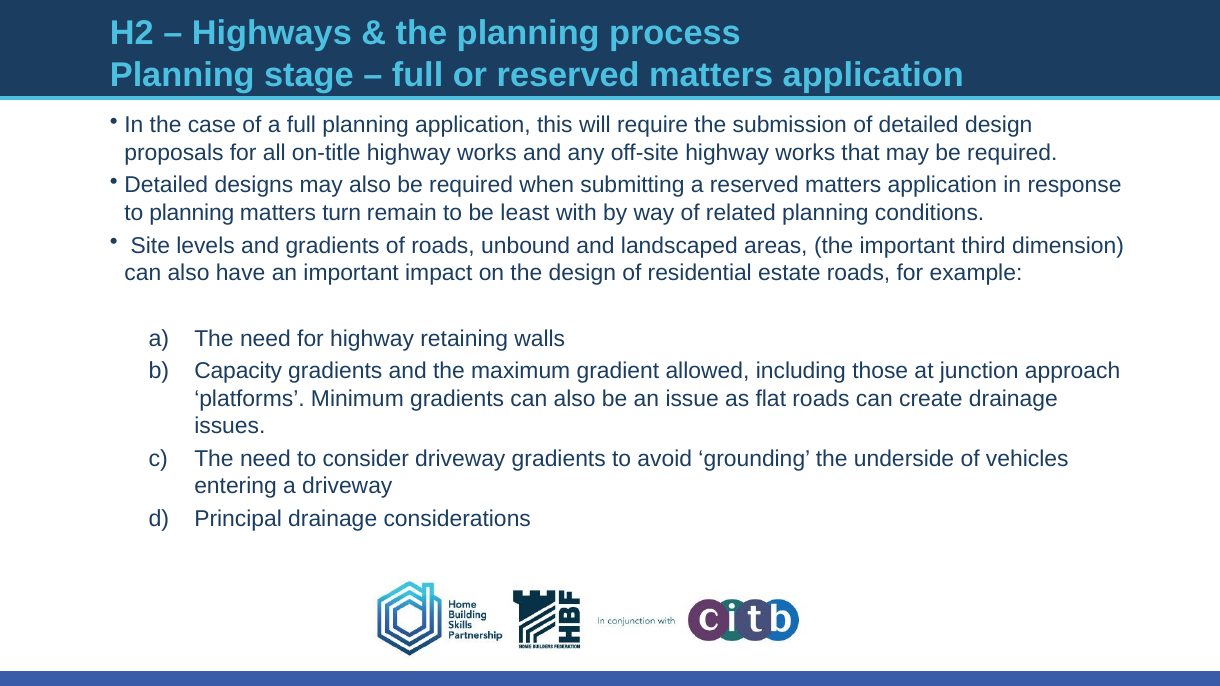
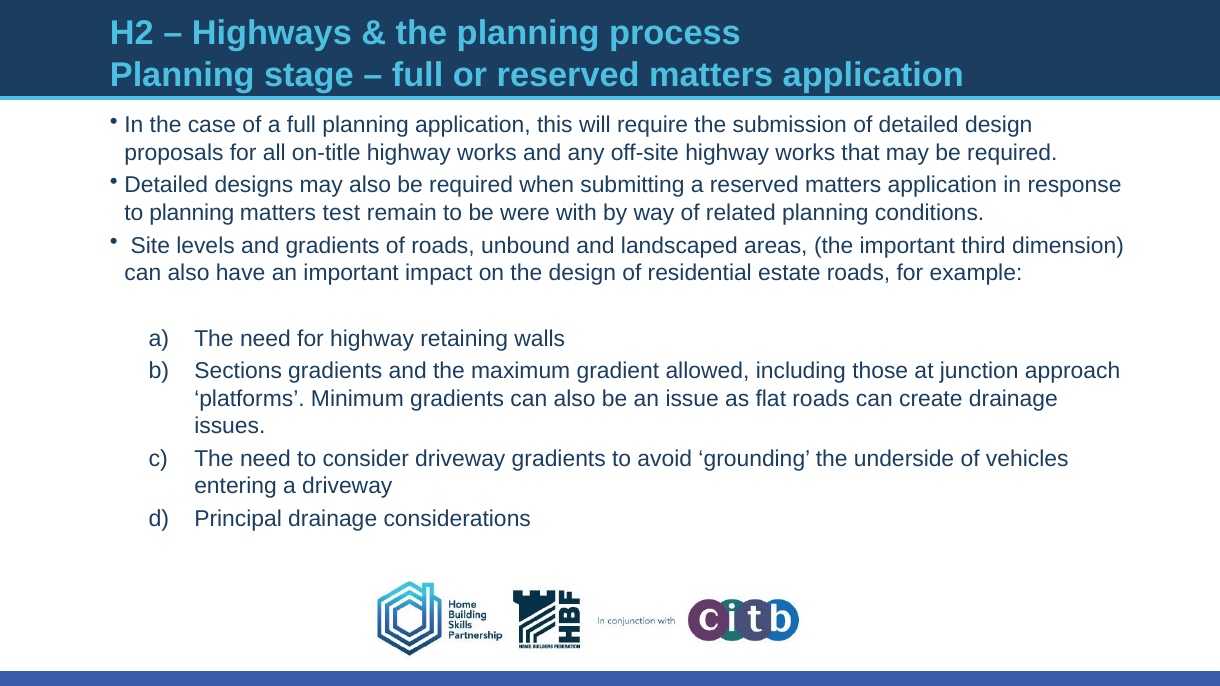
turn: turn -> test
least: least -> were
Capacity: Capacity -> Sections
